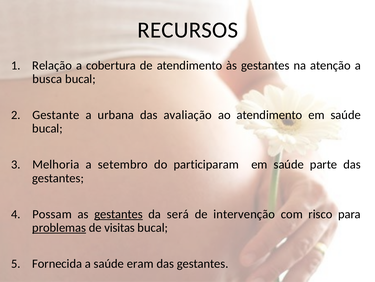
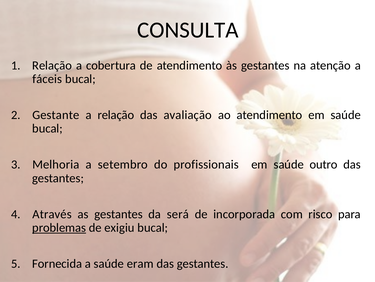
RECURSOS: RECURSOS -> CONSULTA
busca: busca -> fáceis
a urbana: urbana -> relação
participaram: participaram -> profissionais
parte: parte -> outro
Possam: Possam -> Através
gestantes at (119, 214) underline: present -> none
intervenção: intervenção -> incorporada
visitas: visitas -> exigiu
